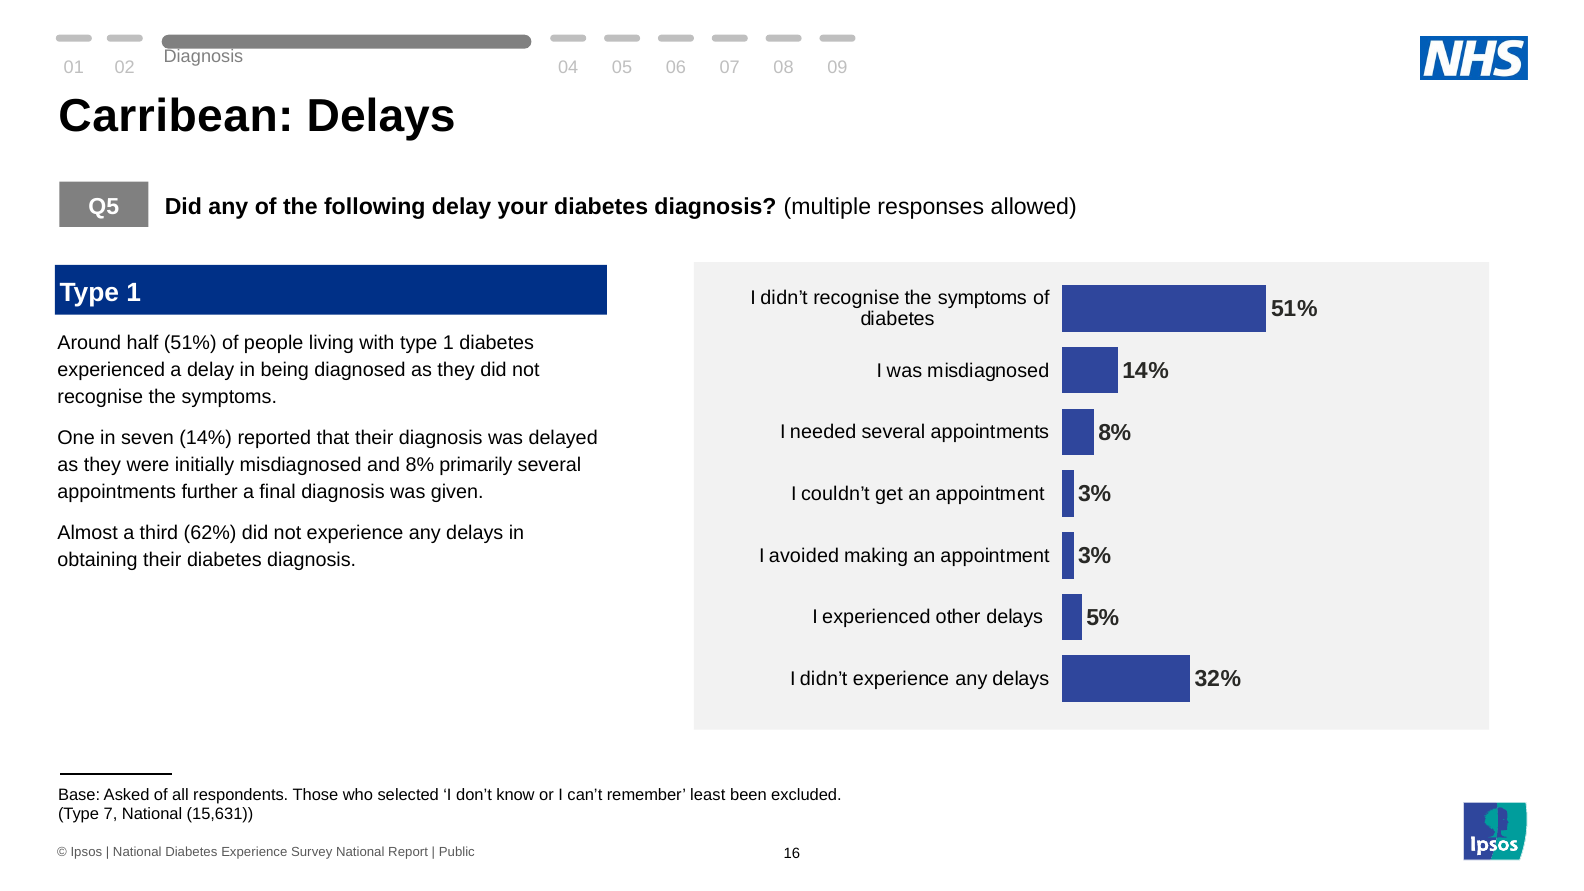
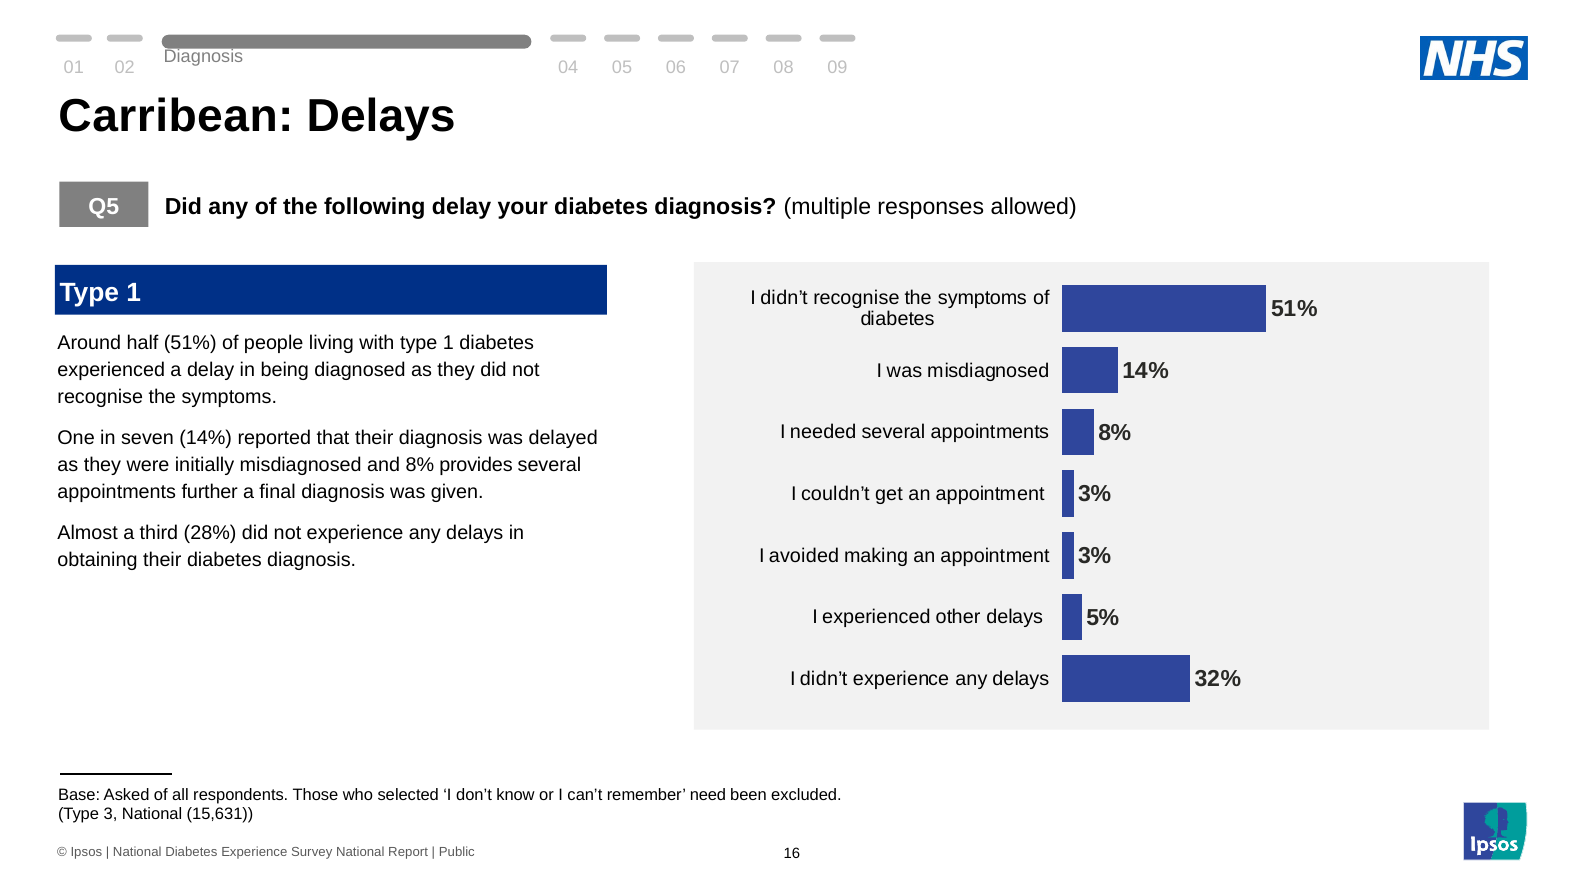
primarily: primarily -> provides
62%: 62% -> 28%
least: least -> need
7: 7 -> 3
